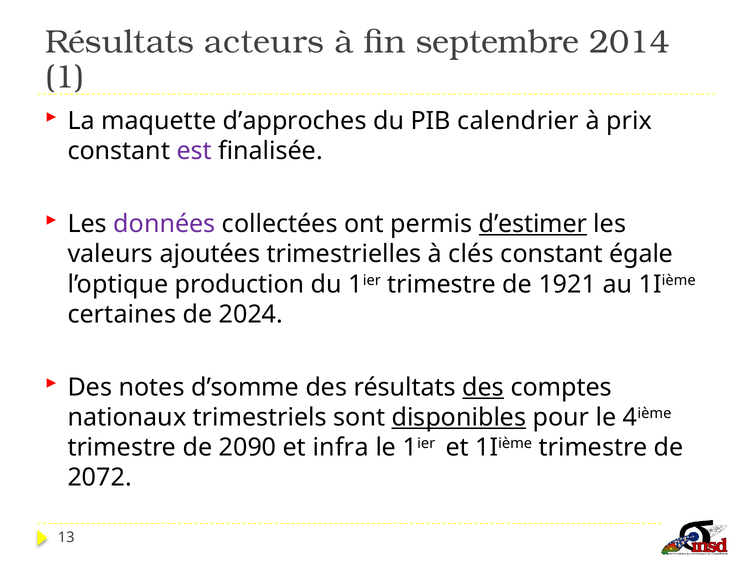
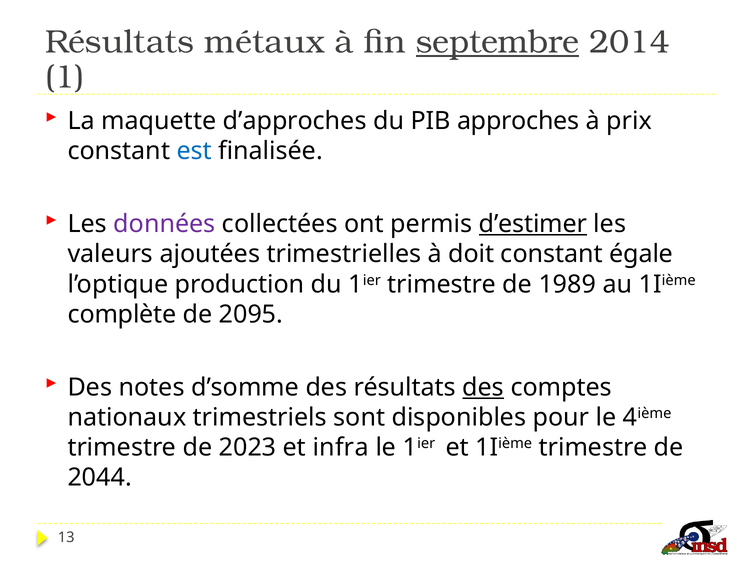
acteurs: acteurs -> métaux
septembre underline: none -> present
calendrier: calendrier -> approches
est colour: purple -> blue
clés: clés -> doit
1921: 1921 -> 1989
certaines: certaines -> complète
2024: 2024 -> 2095
disponibles underline: present -> none
2090: 2090 -> 2023
2072: 2072 -> 2044
